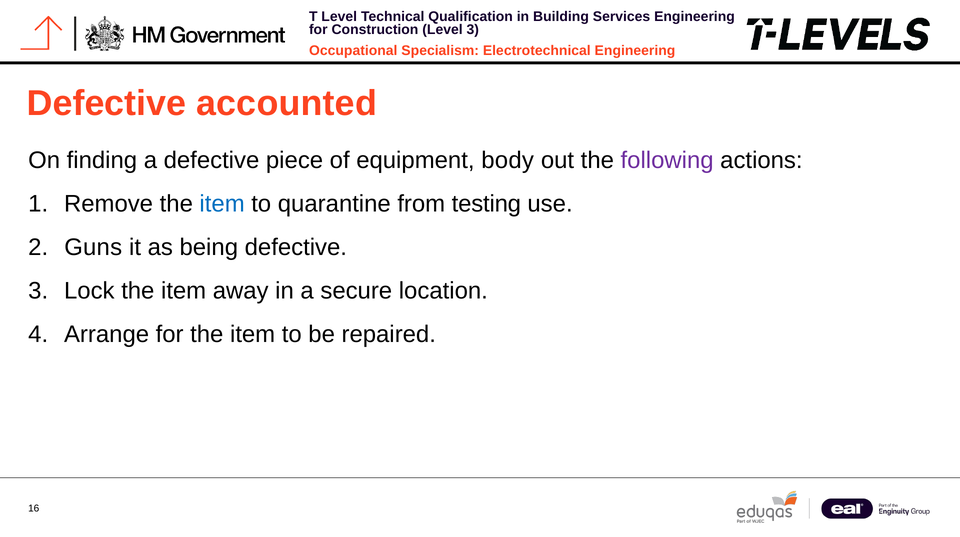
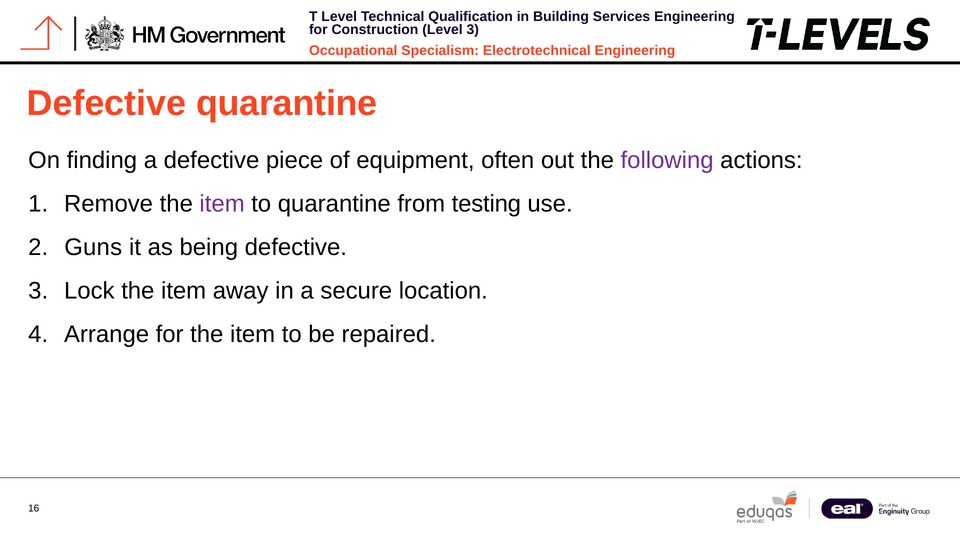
Defective accounted: accounted -> quarantine
body: body -> often
item at (222, 204) colour: blue -> purple
